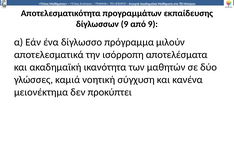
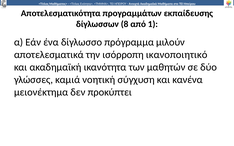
δίγλωσσων 9: 9 -> 8
από 9: 9 -> 1
αποτελέσματα: αποτελέσματα -> ικανοποιητικό
